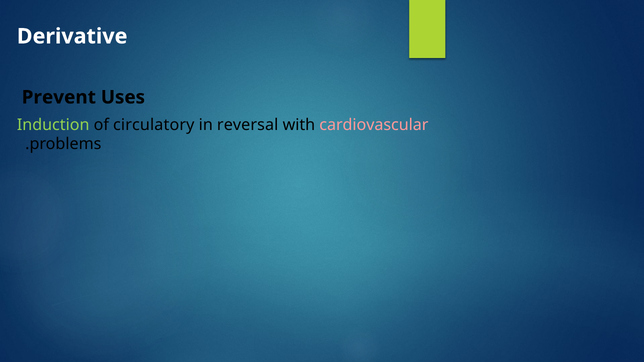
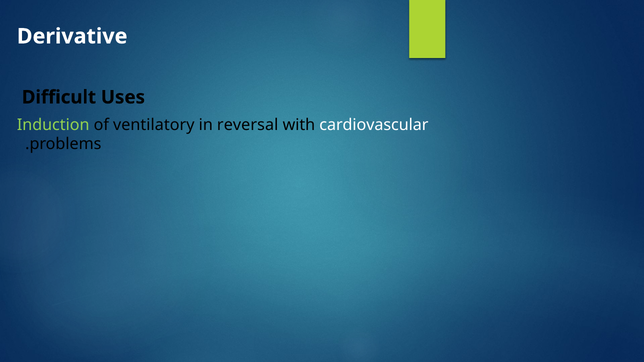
Prevent: Prevent -> Difficult
circulatory: circulatory -> ventilatory
cardiovascular colour: pink -> white
